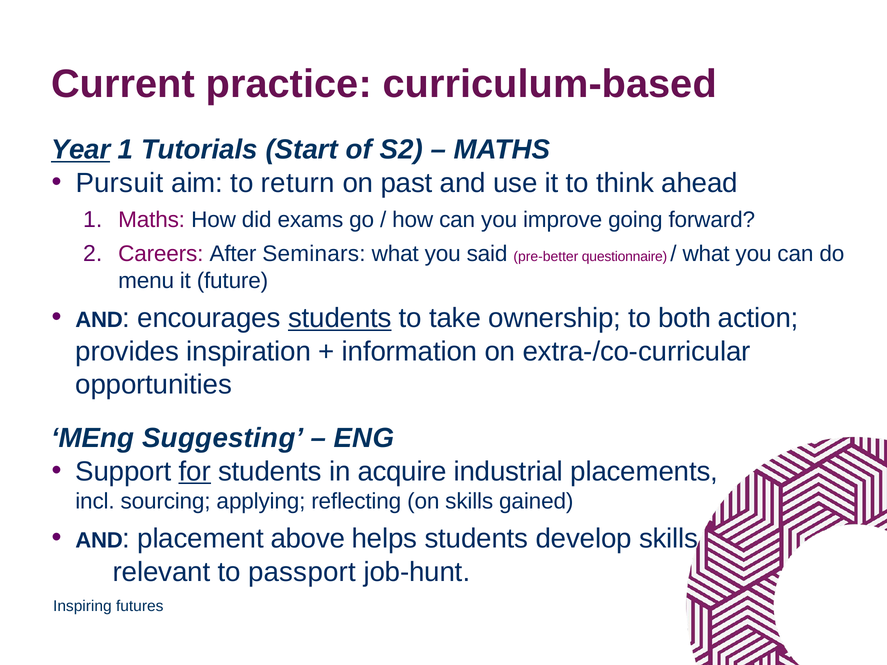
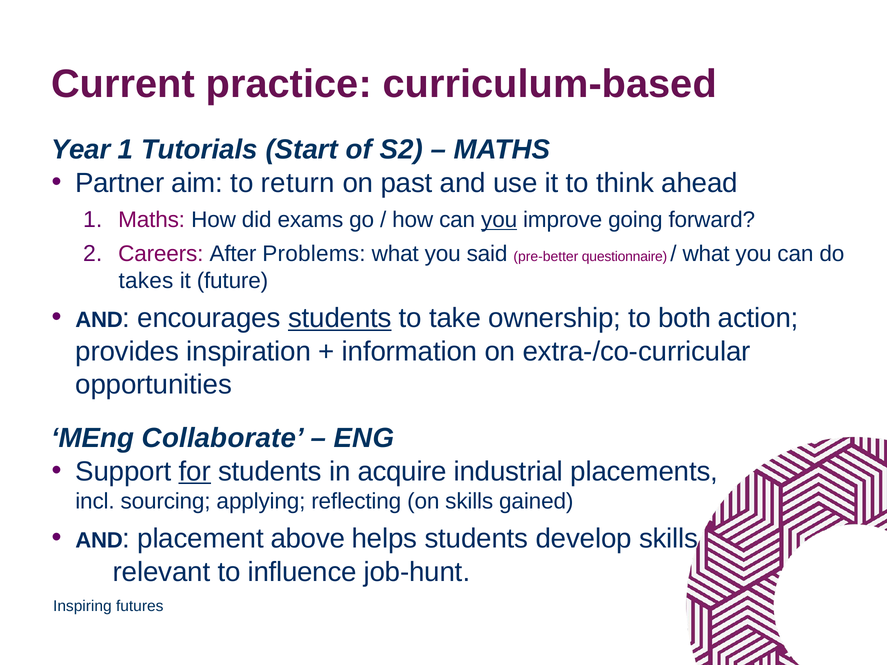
Year underline: present -> none
Pursuit: Pursuit -> Partner
you at (499, 220) underline: none -> present
Seminars: Seminars -> Problems
menu: menu -> takes
Suggesting: Suggesting -> Collaborate
passport: passport -> influence
